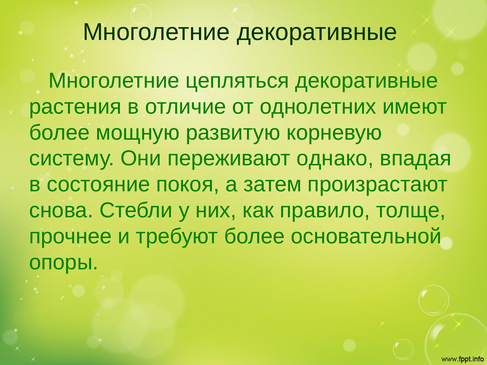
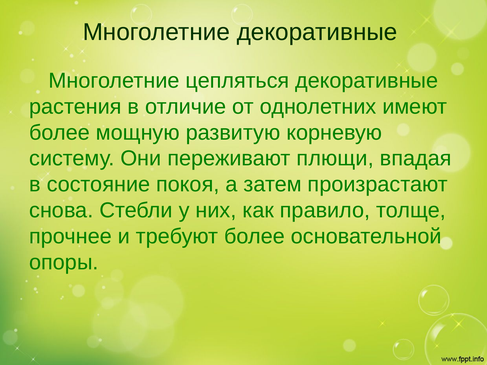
однако: однако -> плющи
